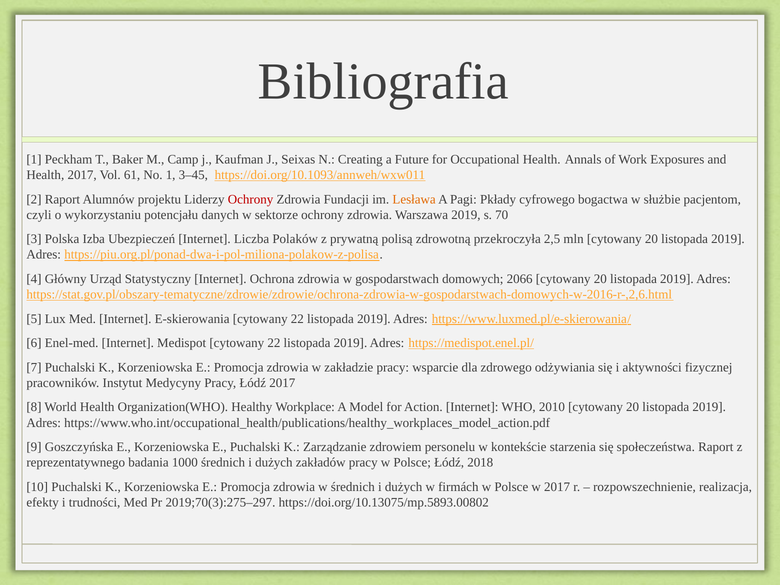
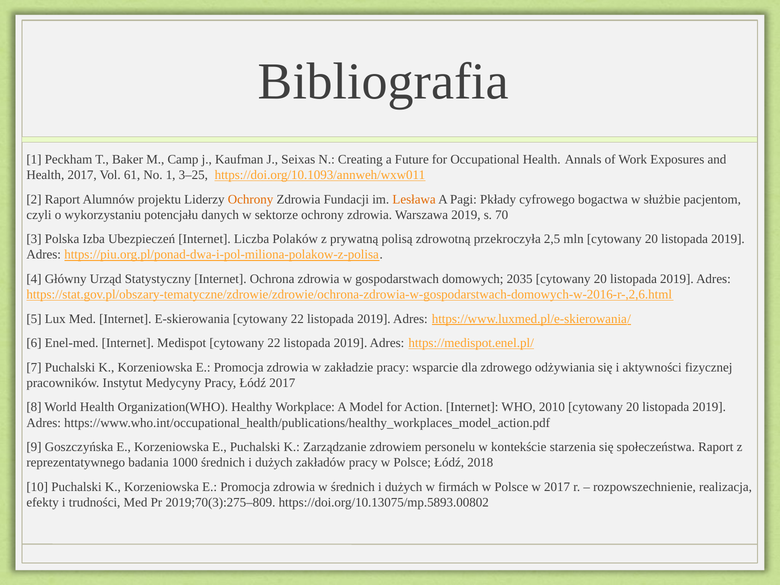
3–45: 3–45 -> 3–25
Ochrony at (251, 199) colour: red -> orange
2066: 2066 -> 2035
2019;70(3):275–297: 2019;70(3):275–297 -> 2019;70(3):275–809
